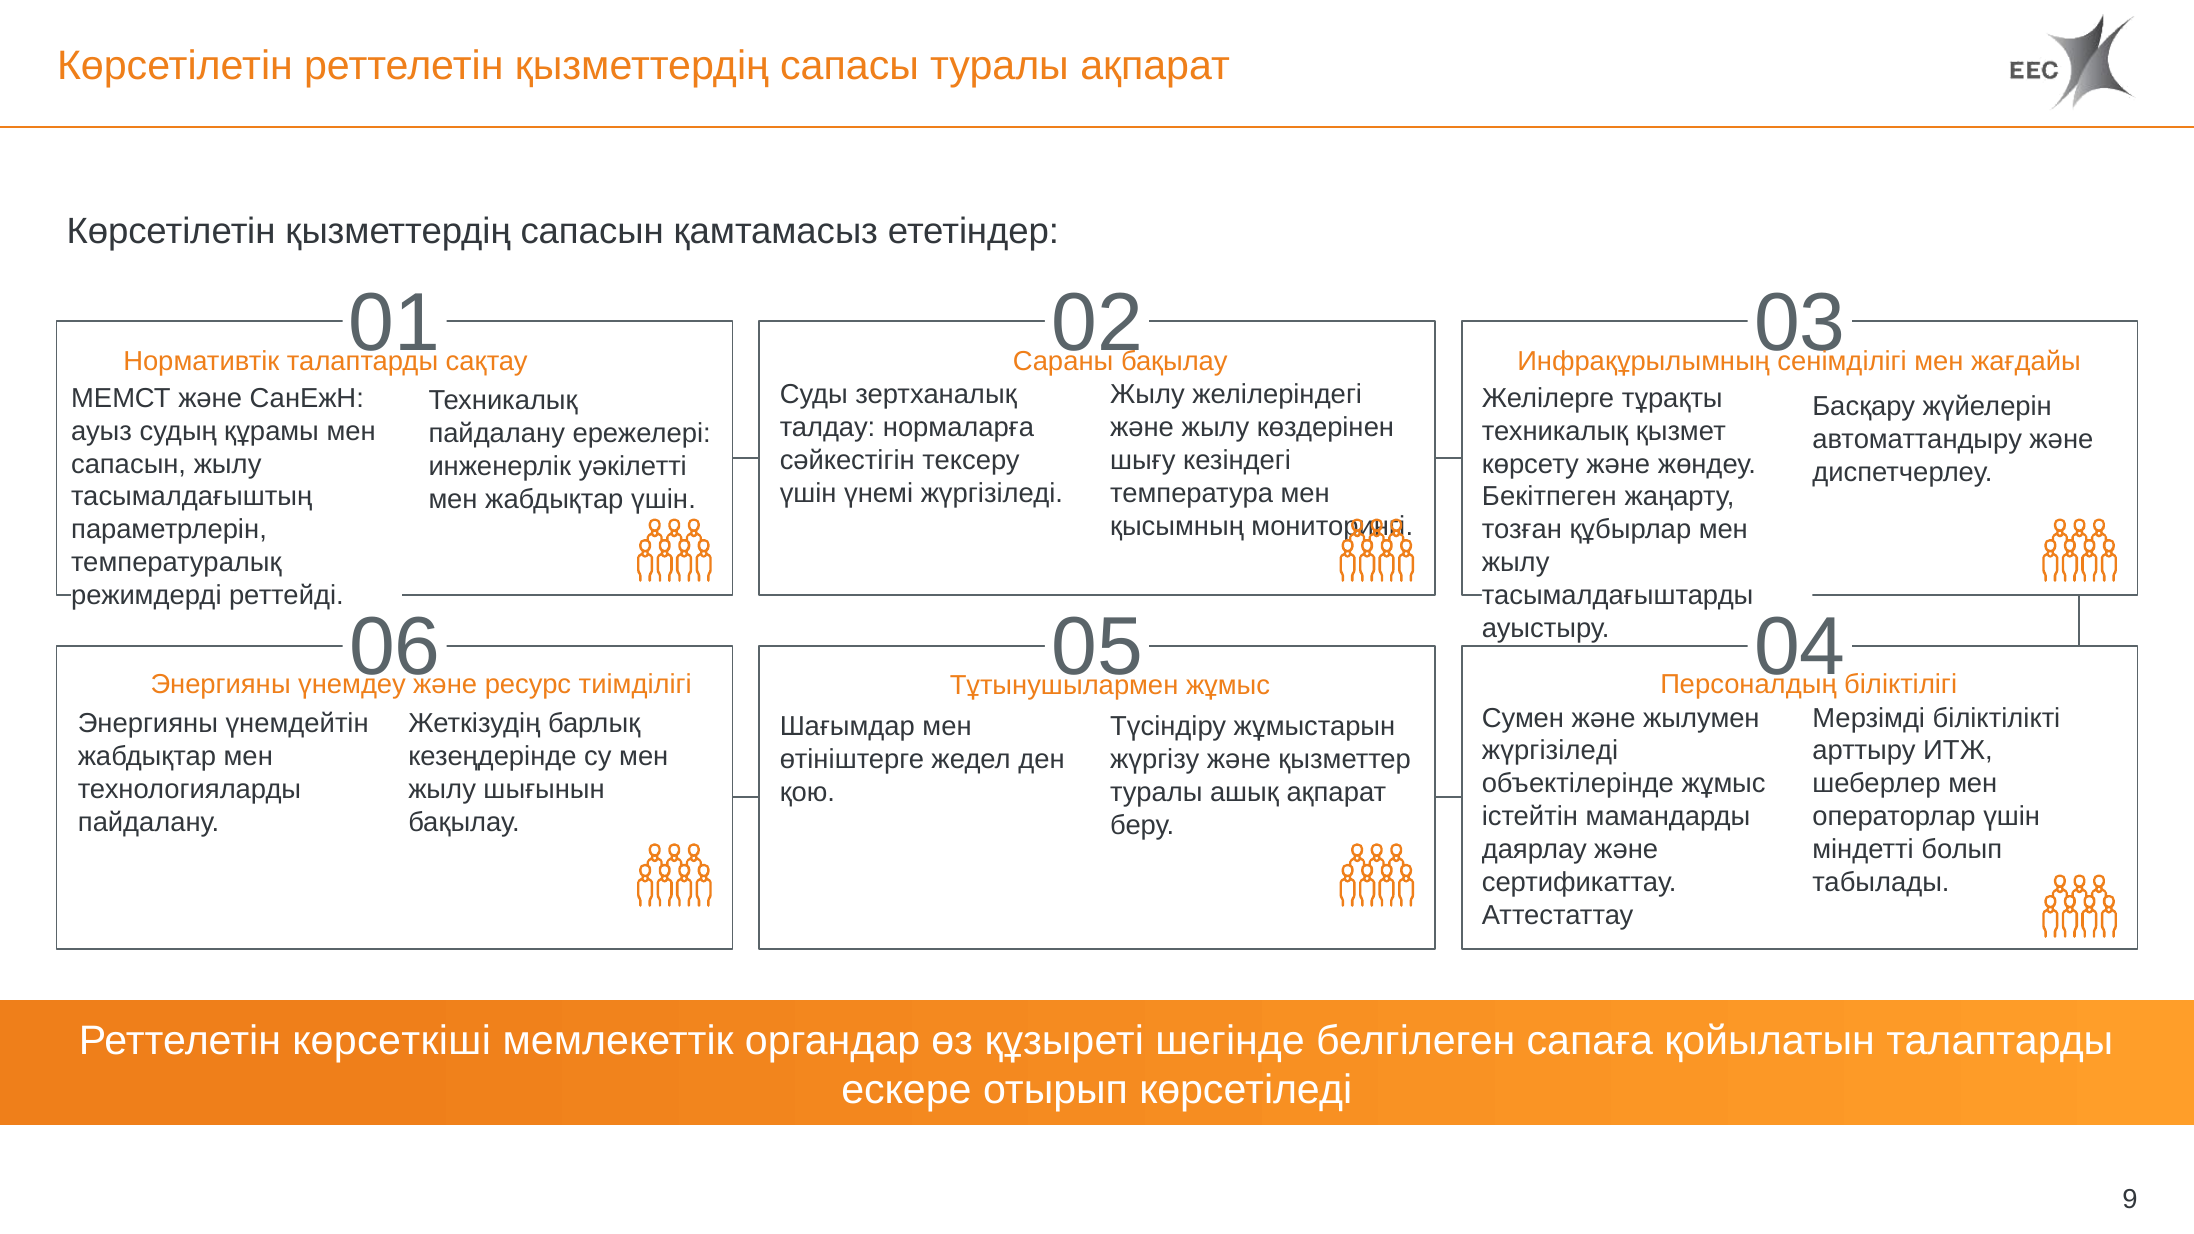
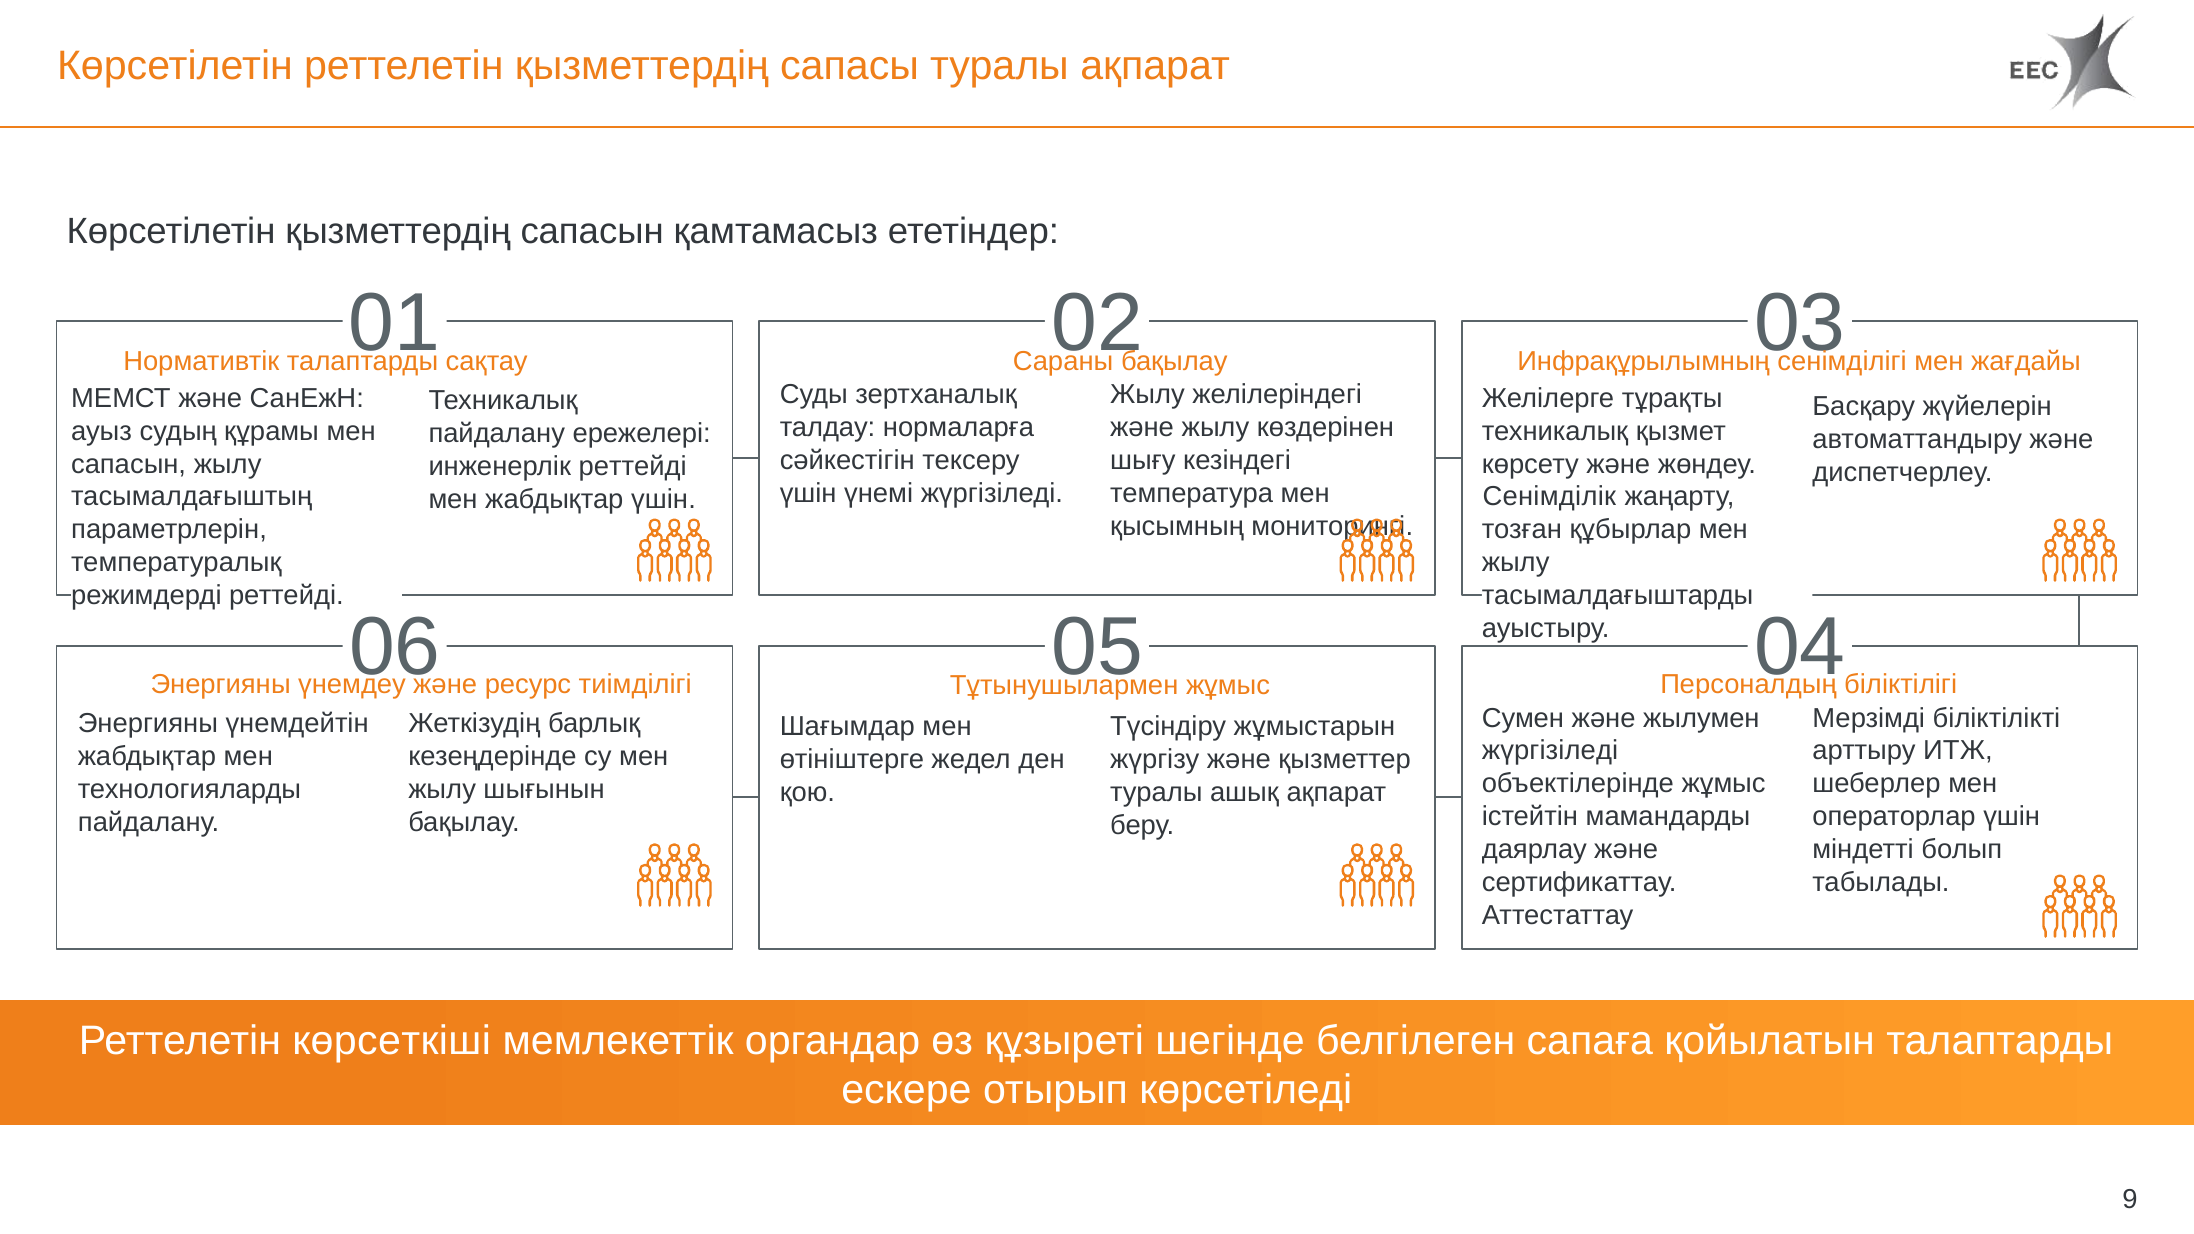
инженерлік уәкілетті: уәкілетті -> реттейді
Бекітпеген: Бекітпеген -> Сенімділік
